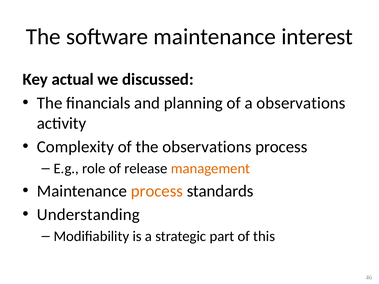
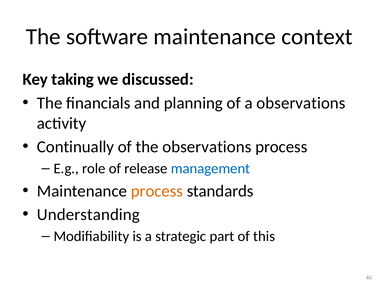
interest: interest -> context
actual: actual -> taking
Complexity: Complexity -> Continually
management colour: orange -> blue
